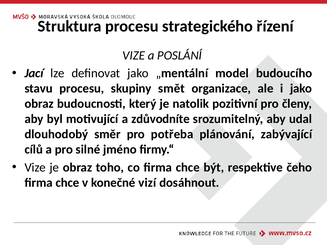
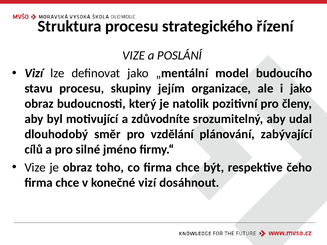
Jací at (34, 73): Jací -> Vizí
smět: smět -> jejím
potřeba: potřeba -> vzdělání
